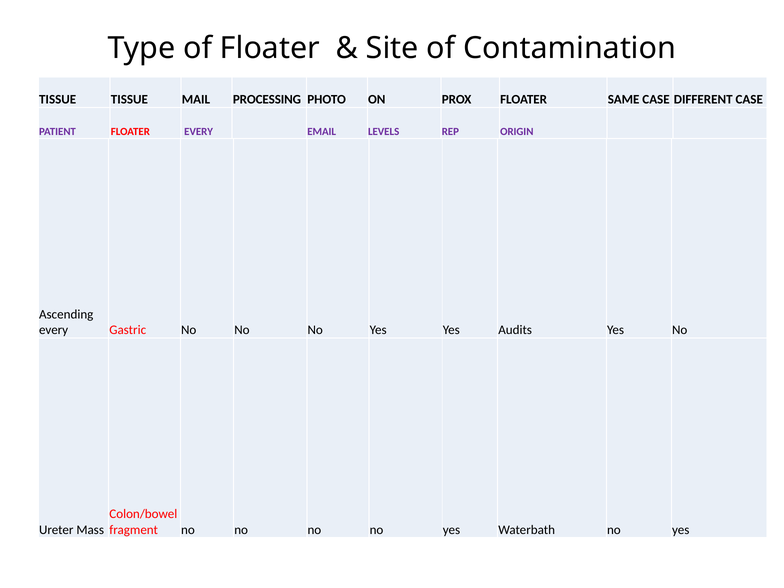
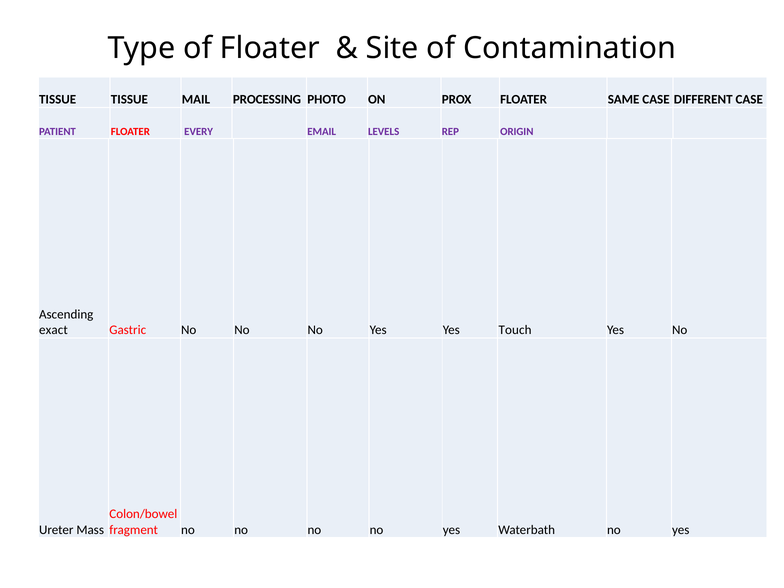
every at (54, 330): every -> exact
Audits: Audits -> Touch
